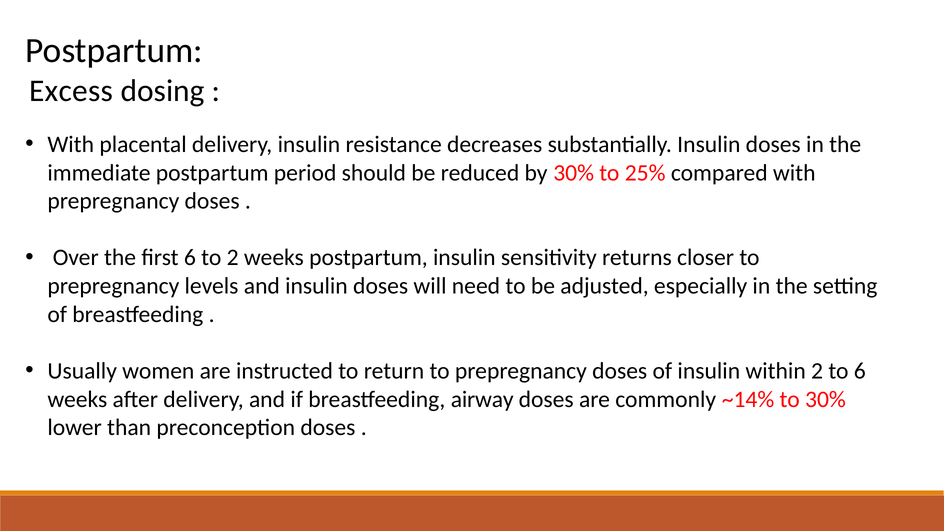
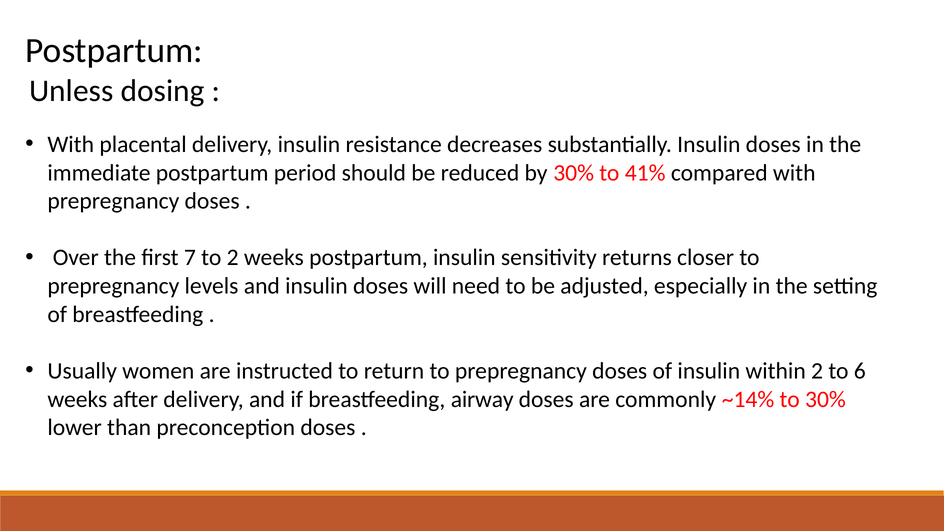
Excess: Excess -> Unless
25%: 25% -> 41%
first 6: 6 -> 7
